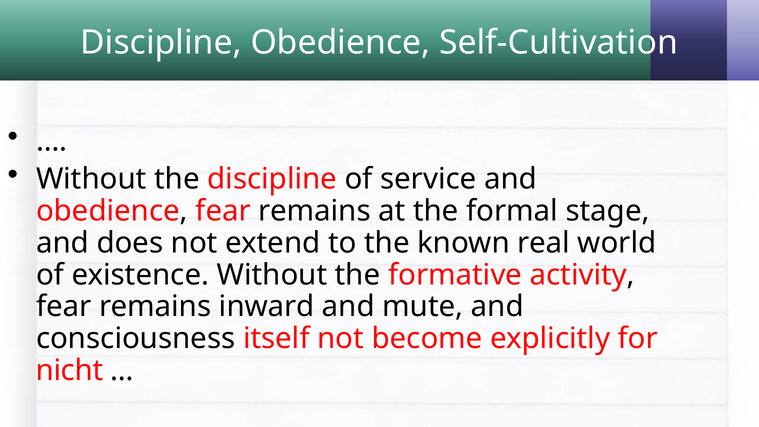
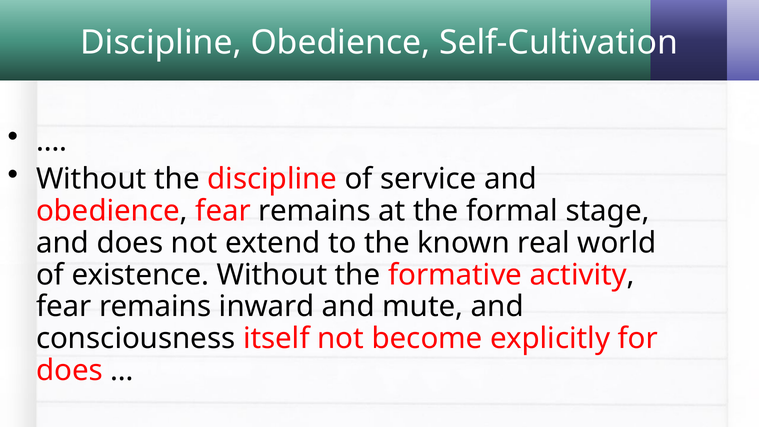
nicht at (70, 370): nicht -> does
